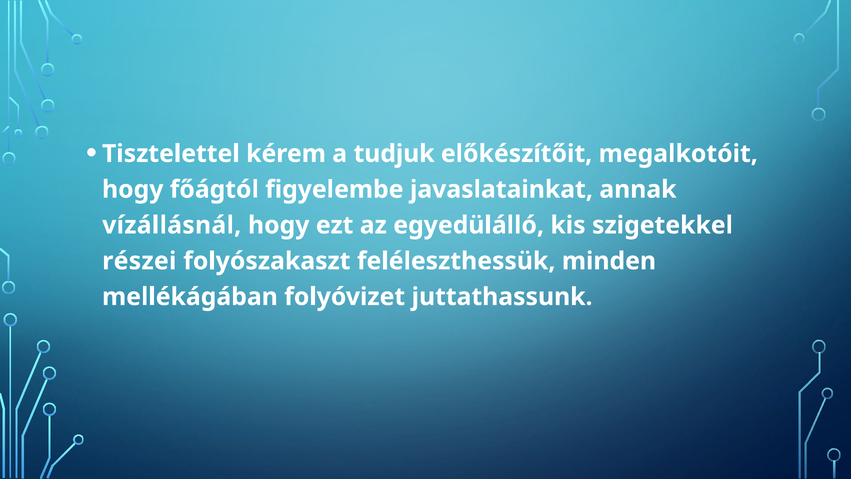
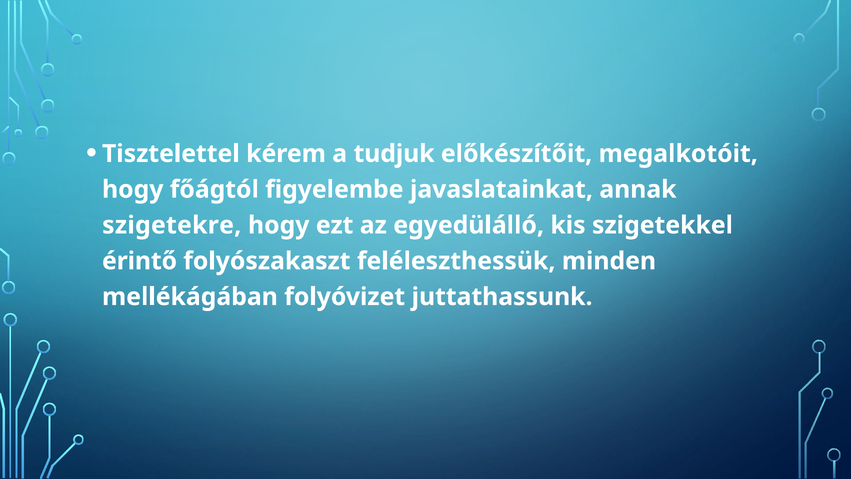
vízállásnál: vízállásnál -> szigetekre
részei: részei -> érintő
